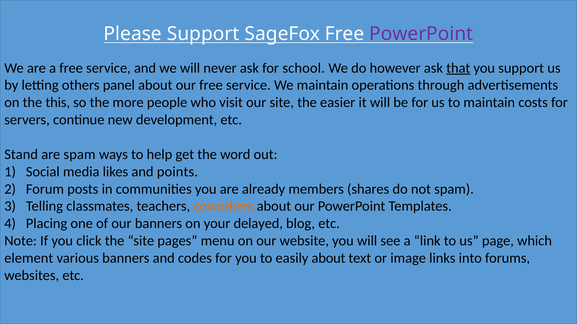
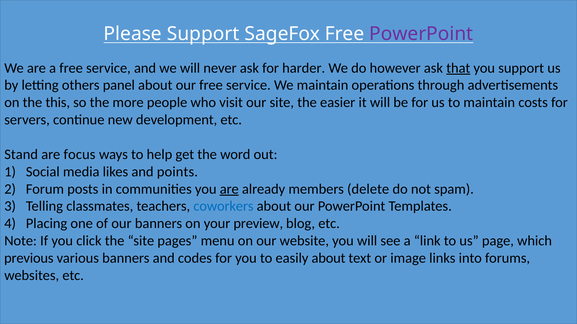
school: school -> harder
are spam: spam -> focus
are at (229, 189) underline: none -> present
shares: shares -> delete
coworkers colour: orange -> blue
delayed: delayed -> preview
element: element -> previous
